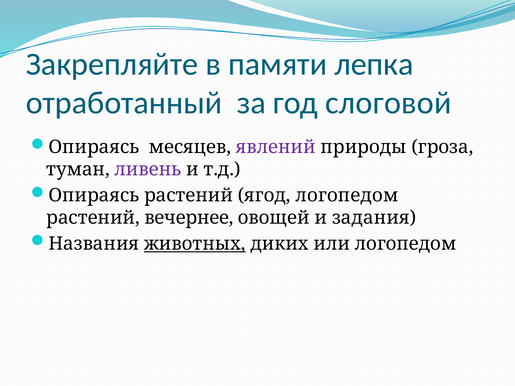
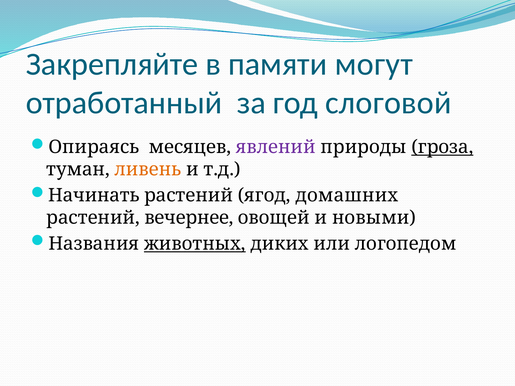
лепка: лепка -> могут
гроза underline: none -> present
ливень colour: purple -> orange
Опираясь at (94, 196): Опираясь -> Начинать
ягод логопедом: логопедом -> домашних
задания: задания -> новыми
